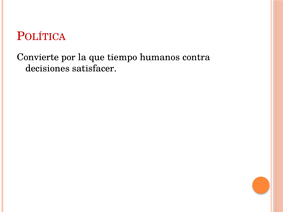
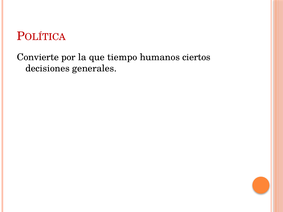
contra: contra -> ciertos
satisfacer: satisfacer -> generales
